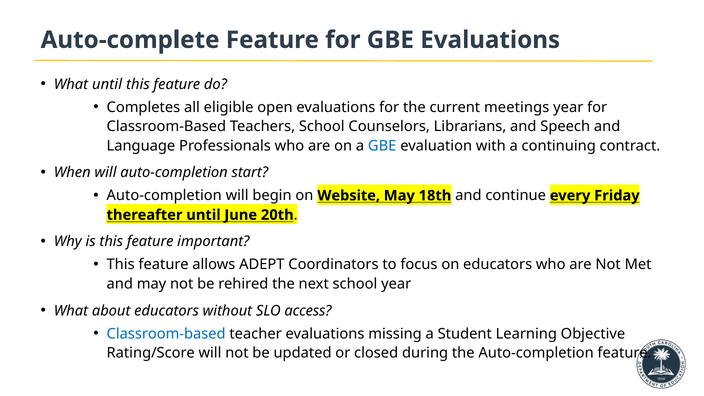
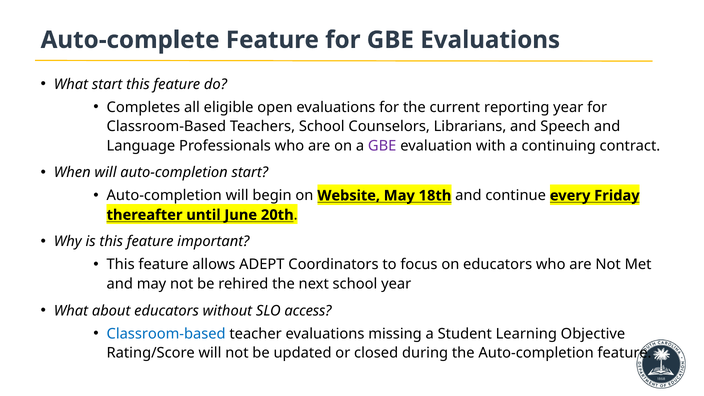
What until: until -> start
meetings: meetings -> reporting
GBE at (382, 146) colour: blue -> purple
